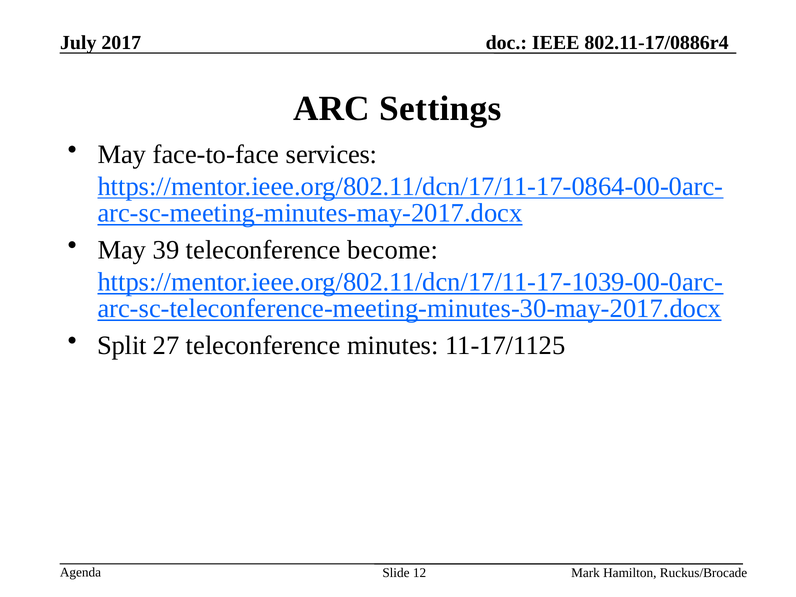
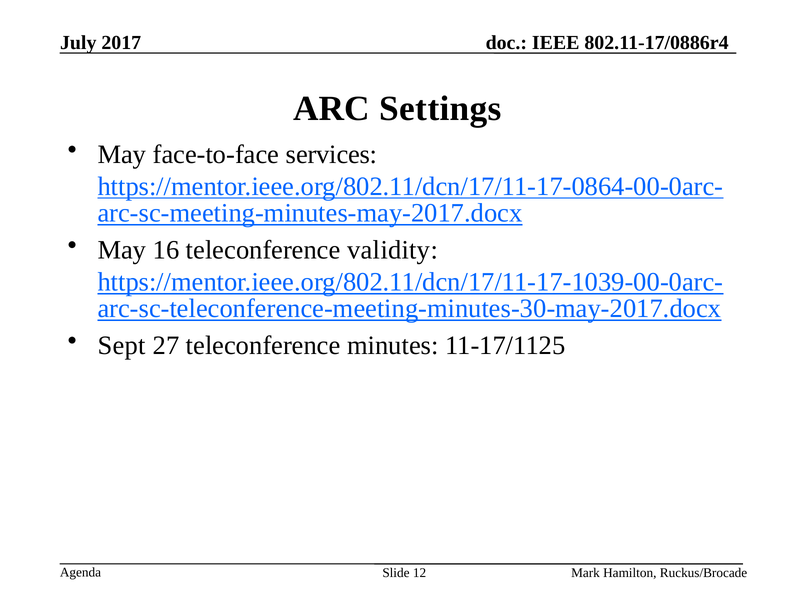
39: 39 -> 16
become: become -> validity
Split: Split -> Sept
